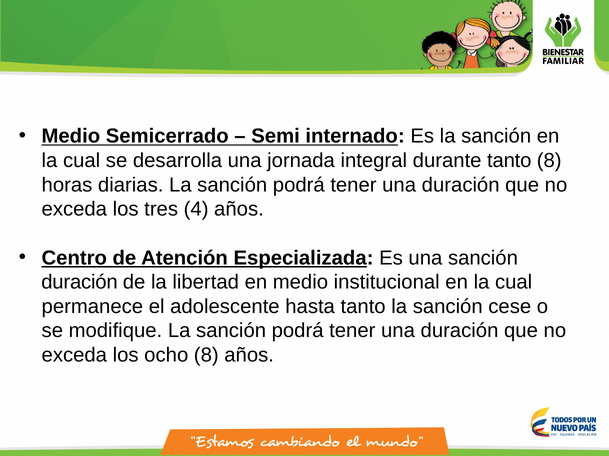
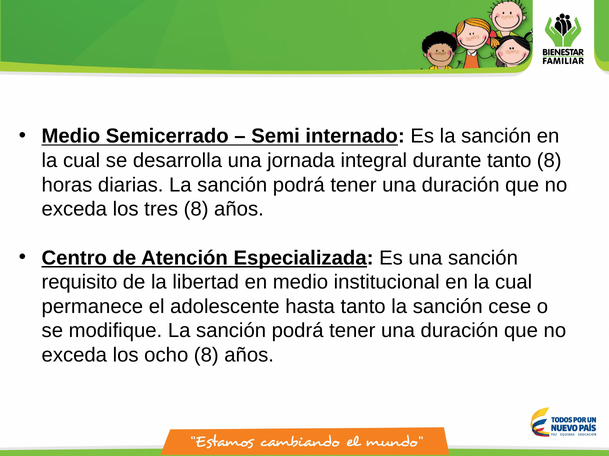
tres 4: 4 -> 8
duración at (79, 283): duración -> requisito
